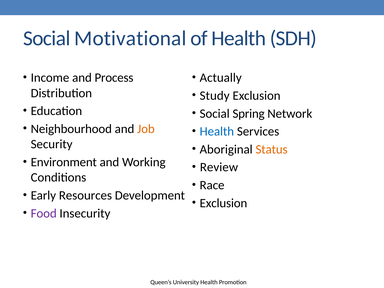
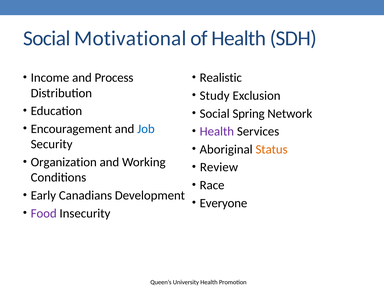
Actually: Actually -> Realistic
Neighbourhood: Neighbourhood -> Encouragement
Job colour: orange -> blue
Health at (217, 131) colour: blue -> purple
Environment: Environment -> Organization
Resources: Resources -> Canadians
Exclusion at (223, 203): Exclusion -> Everyone
